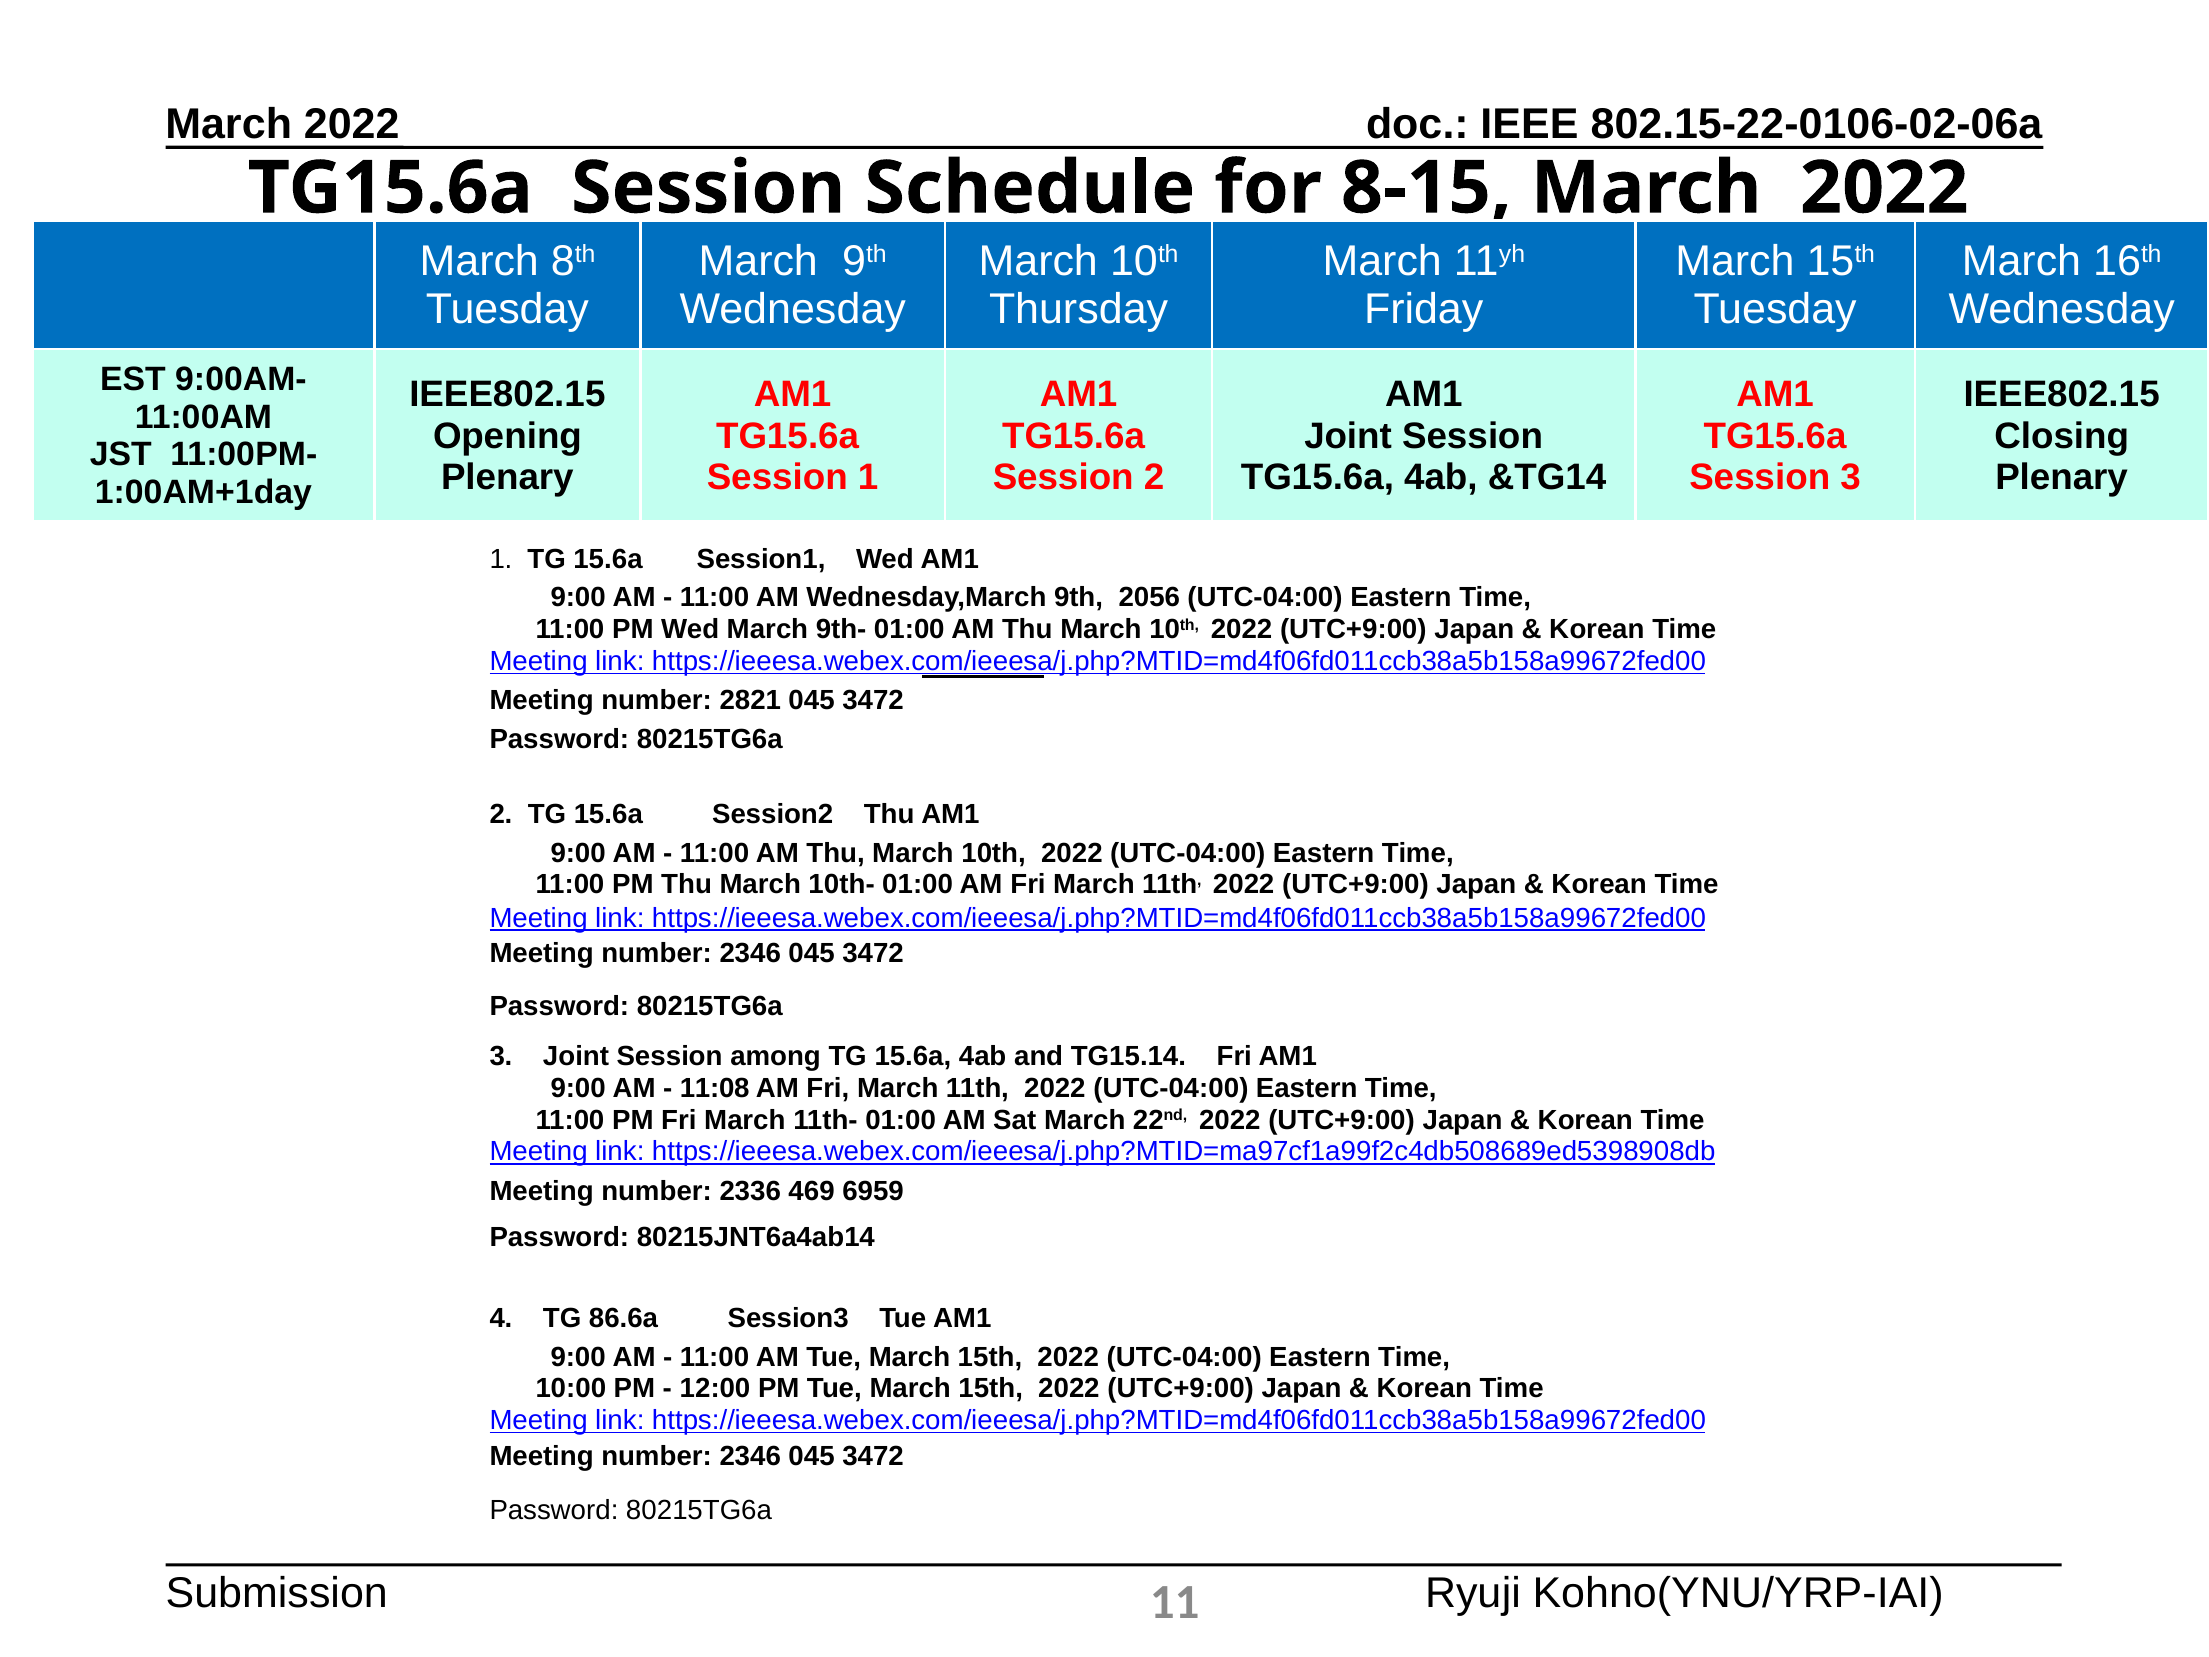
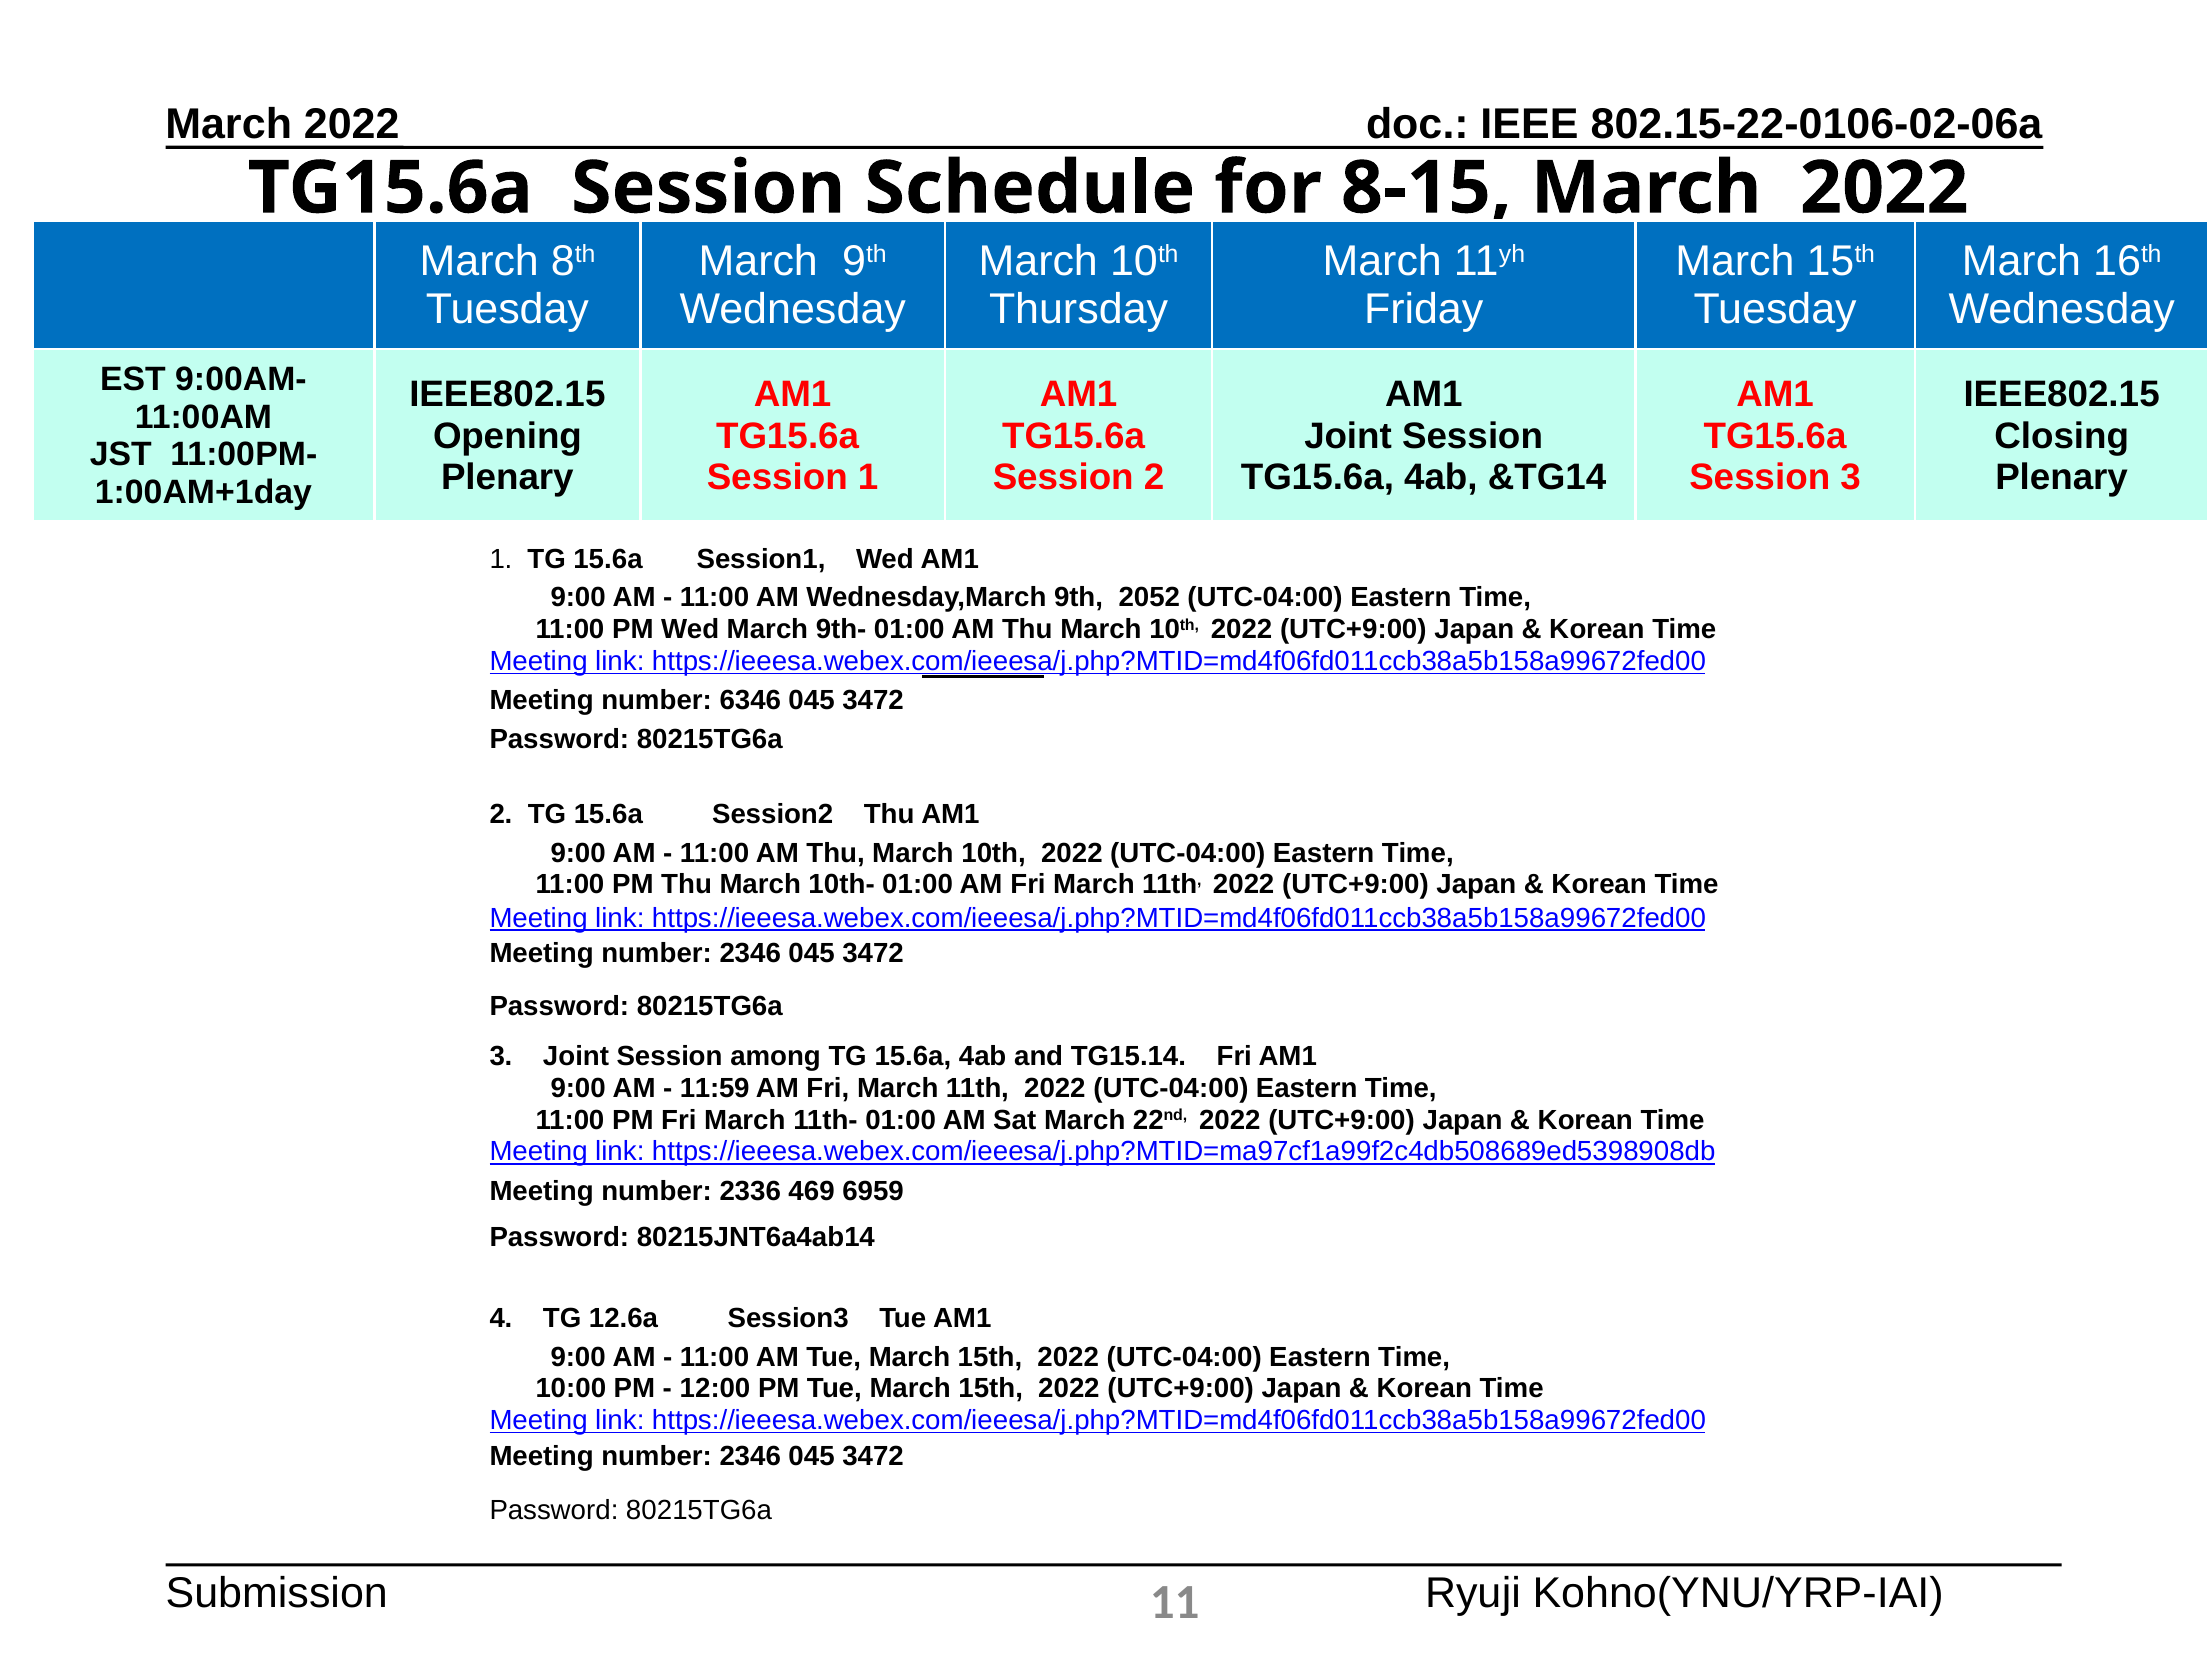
2056: 2056 -> 2052
2821: 2821 -> 6346
11:08: 11:08 -> 11:59
86.6a: 86.6a -> 12.6a
